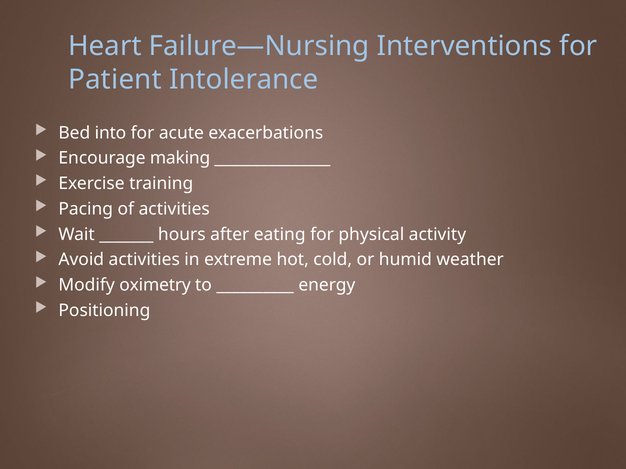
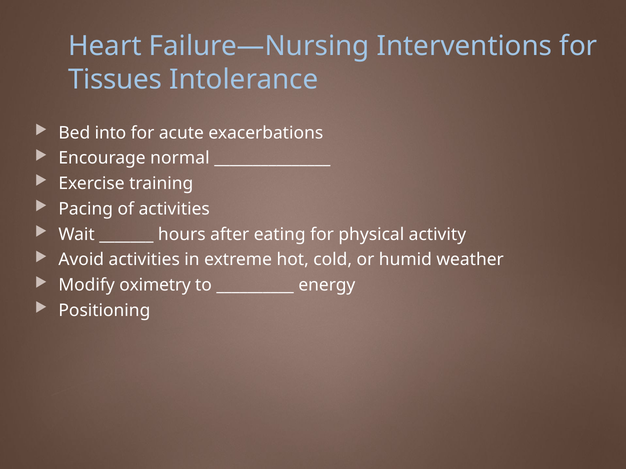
Patient: Patient -> Tissues
making: making -> normal
